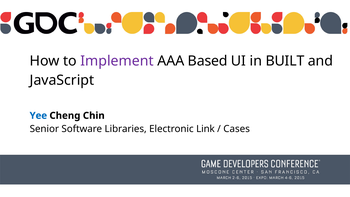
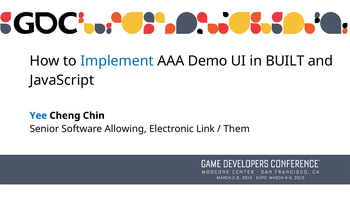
Implement colour: purple -> blue
Based: Based -> Demo
Libraries: Libraries -> Allowing
Cases: Cases -> Them
